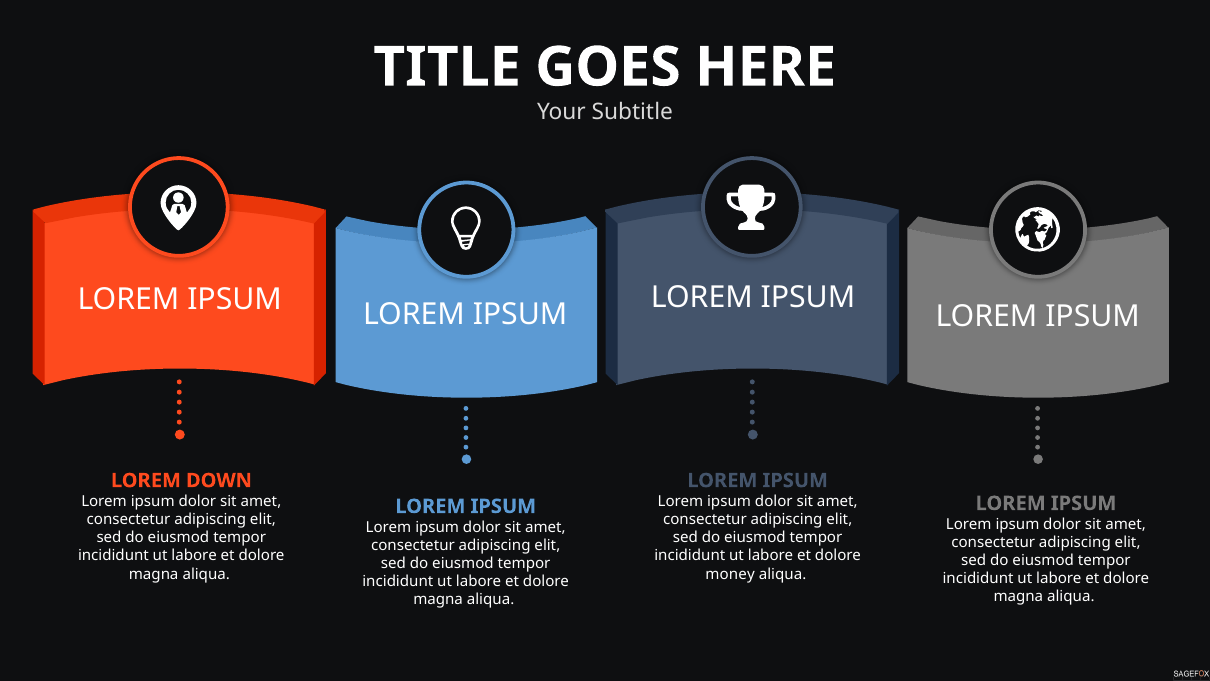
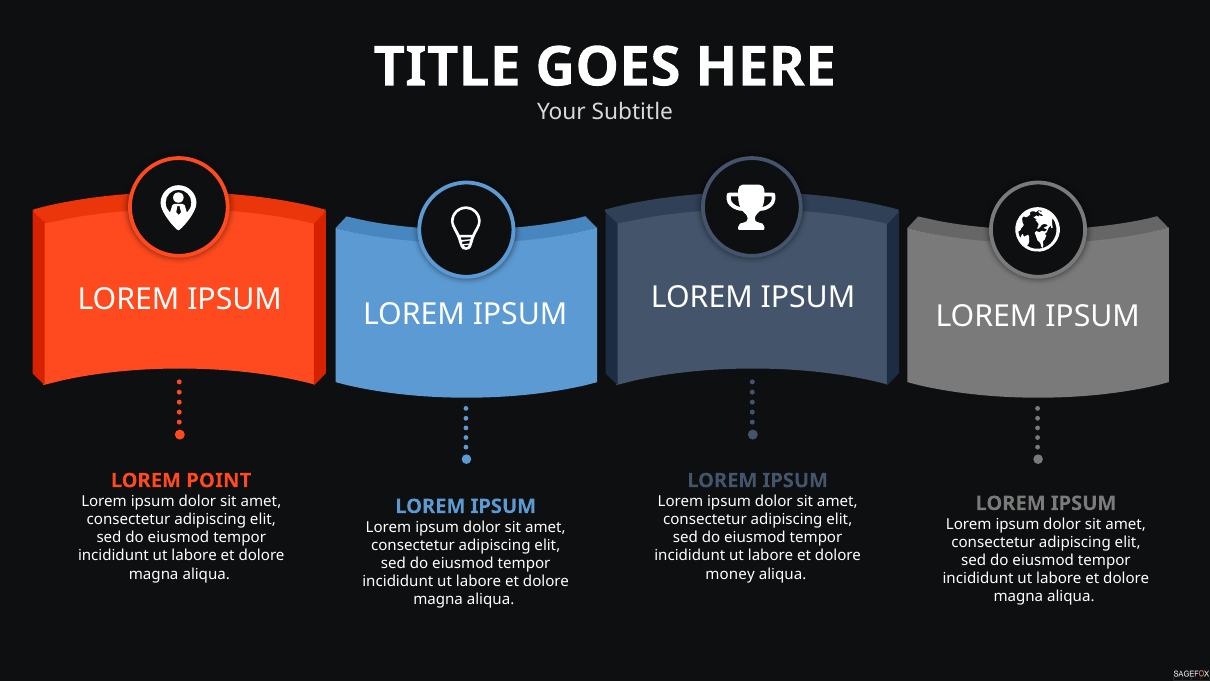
DOWN: DOWN -> POINT
